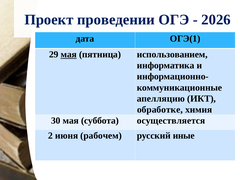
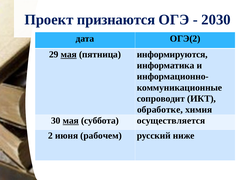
проведении: проведении -> признаются
2026: 2026 -> 2030
ОГЭ(1: ОГЭ(1 -> ОГЭ(2
использованием: использованием -> информируются
апелляцию: апелляцию -> сопроводит
мая at (71, 121) underline: none -> present
иные: иные -> ниже
